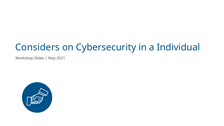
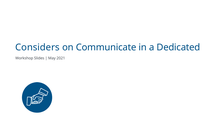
Cybersecurity: Cybersecurity -> Communicate
Individual: Individual -> Dedicated
